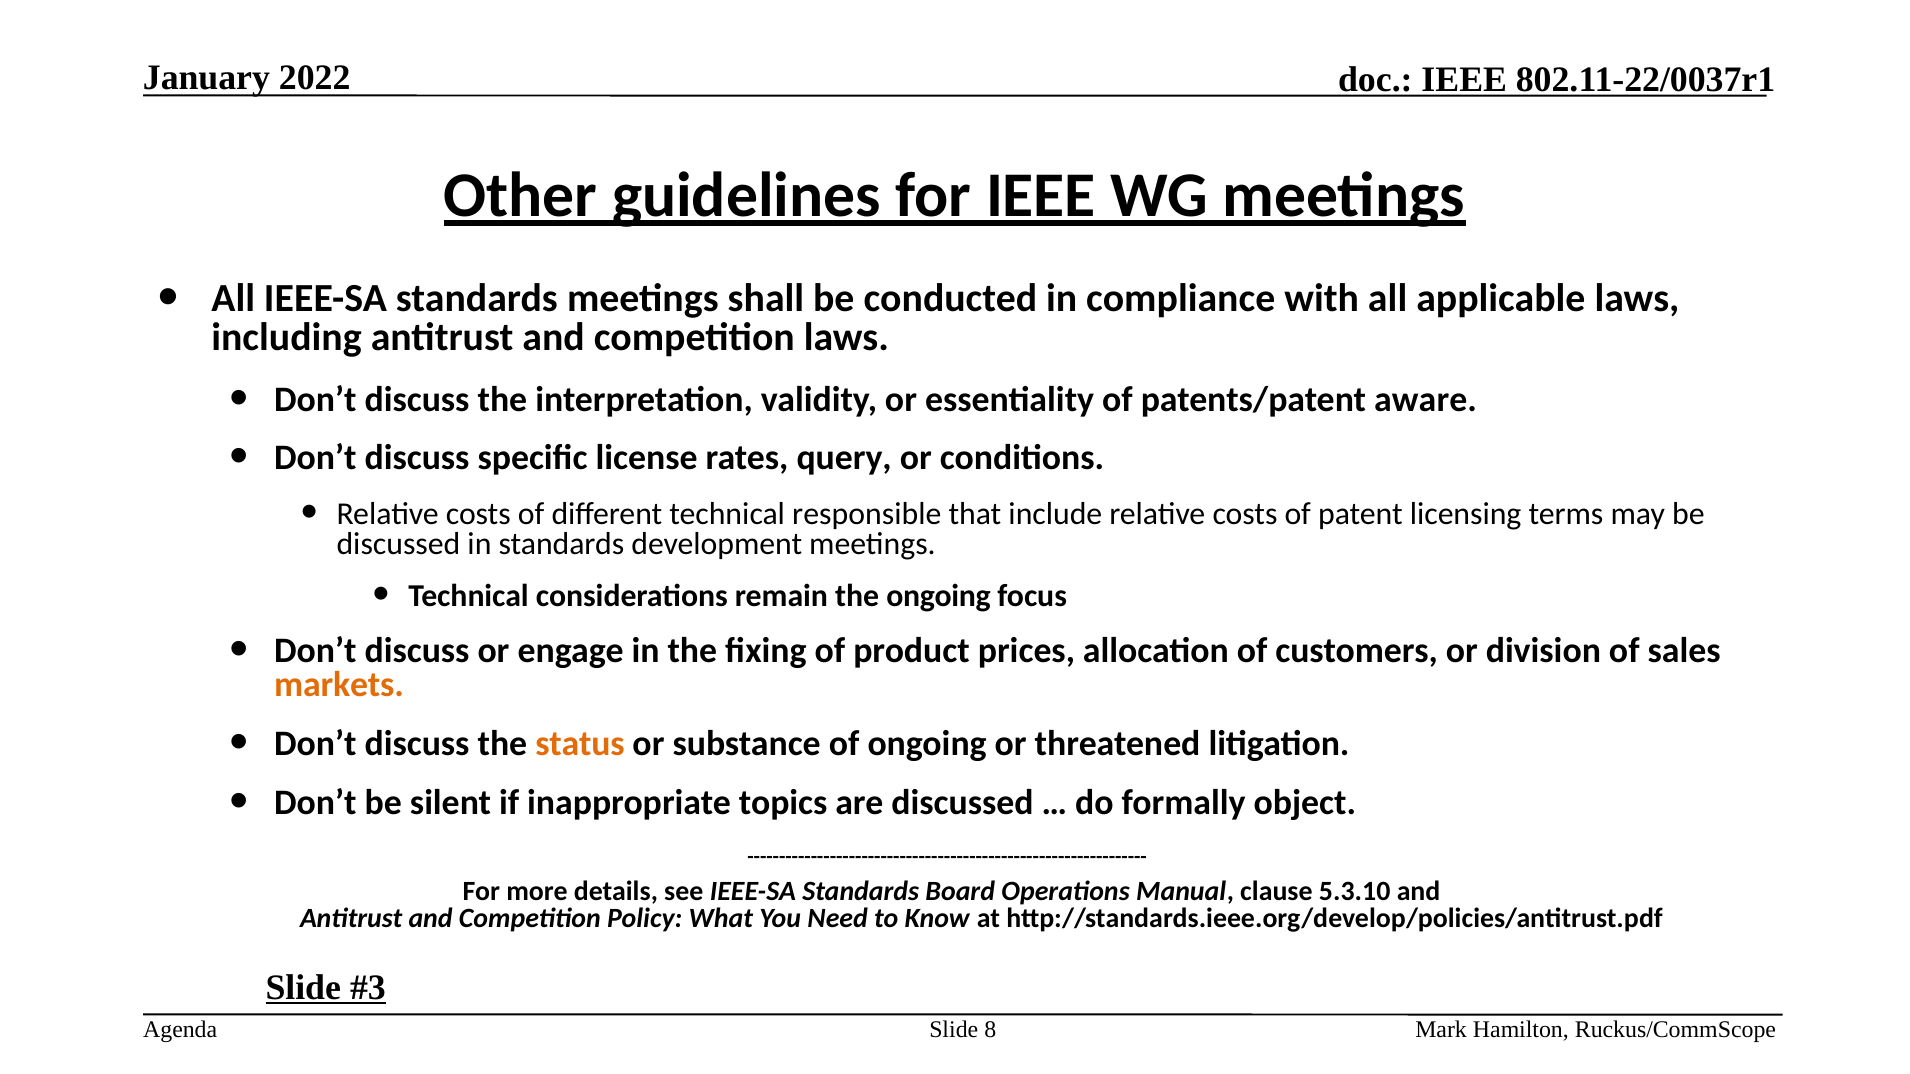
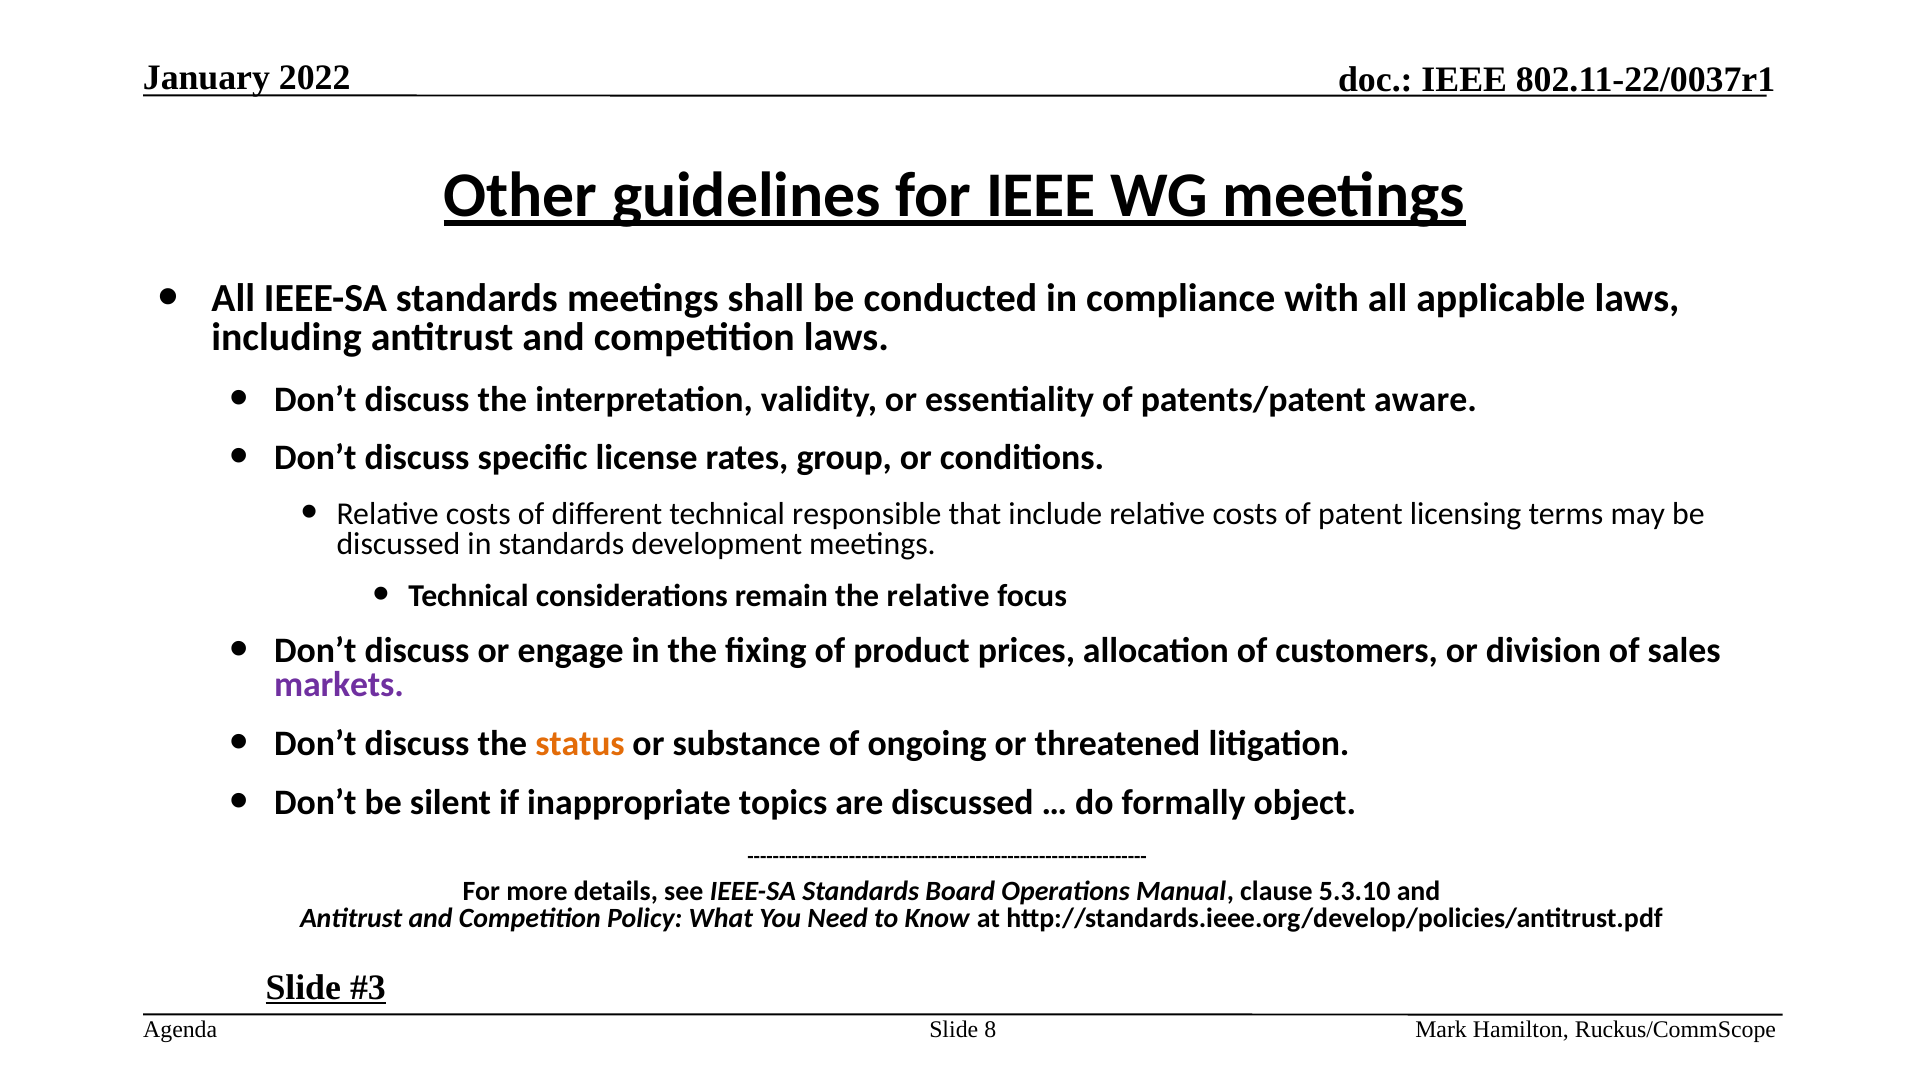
query: query -> group
the ongoing: ongoing -> relative
markets colour: orange -> purple
